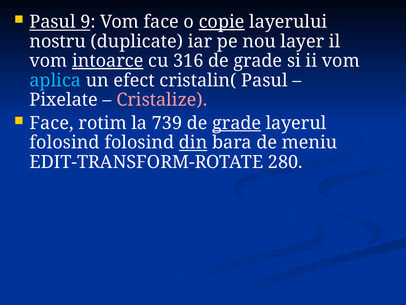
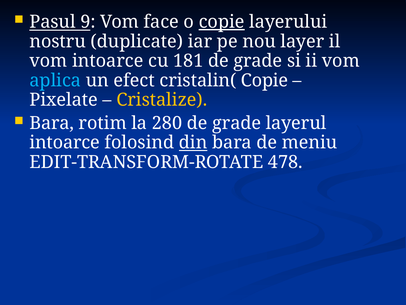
intoarce at (108, 61) underline: present -> none
316: 316 -> 181
cristalin( Pasul: Pasul -> Copie
Cristalize colour: pink -> yellow
Face at (52, 123): Face -> Bara
739: 739 -> 280
grade at (237, 123) underline: present -> none
folosind at (65, 142): folosind -> intoarce
280: 280 -> 478
